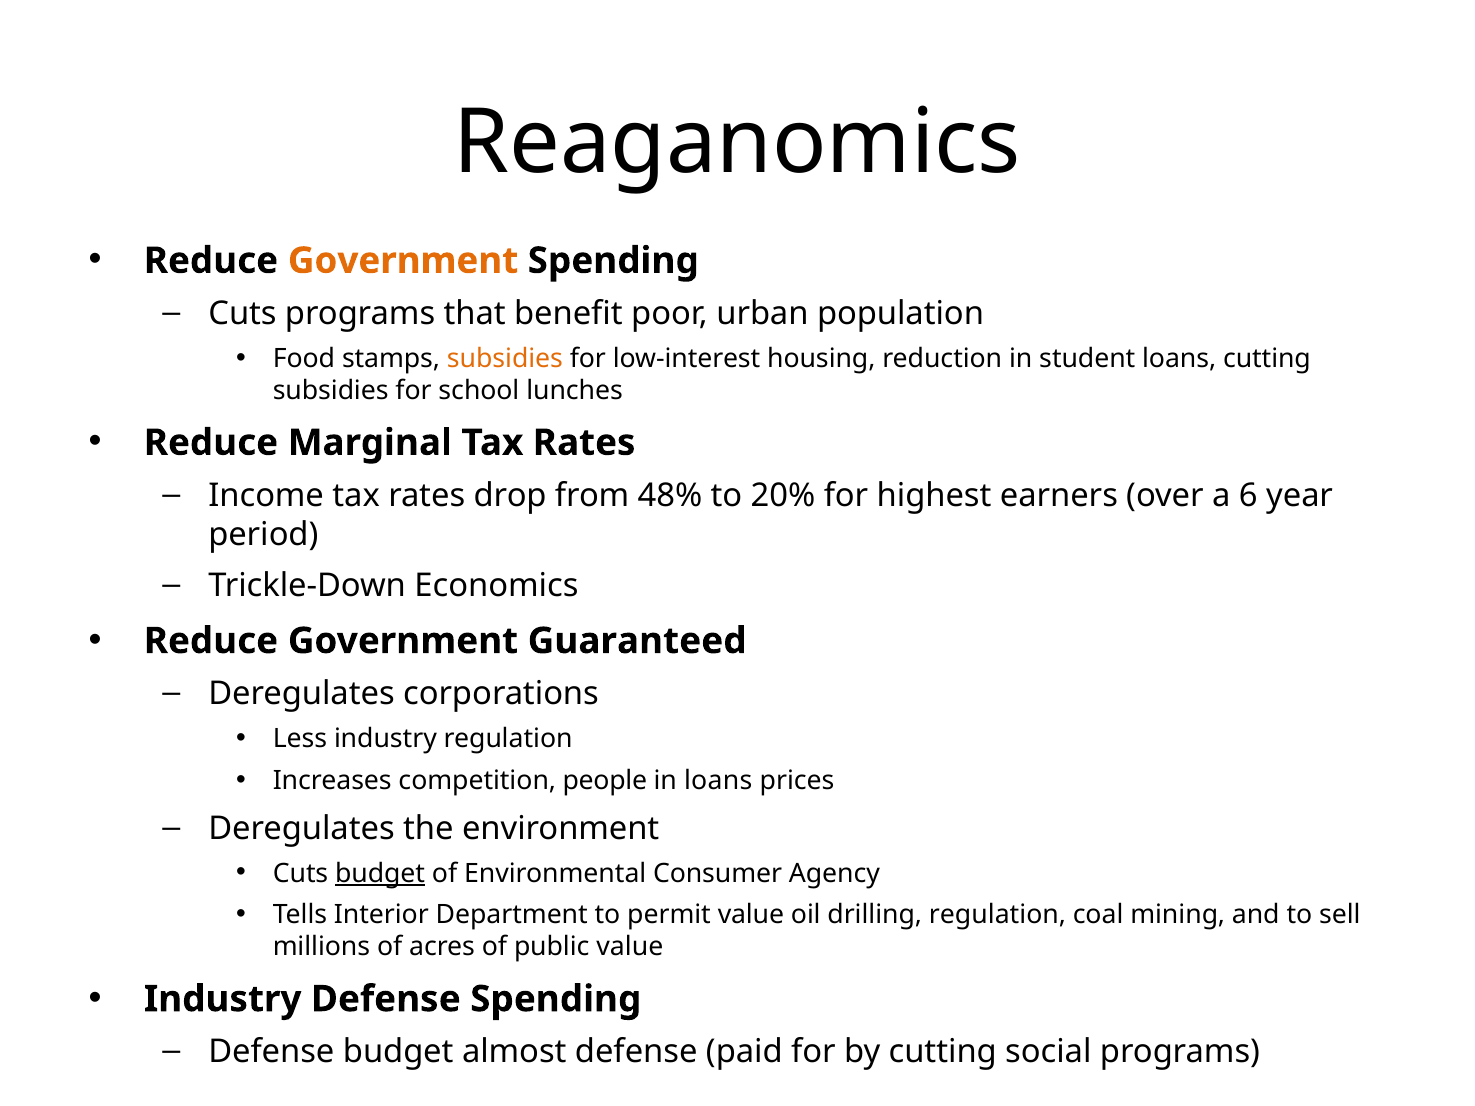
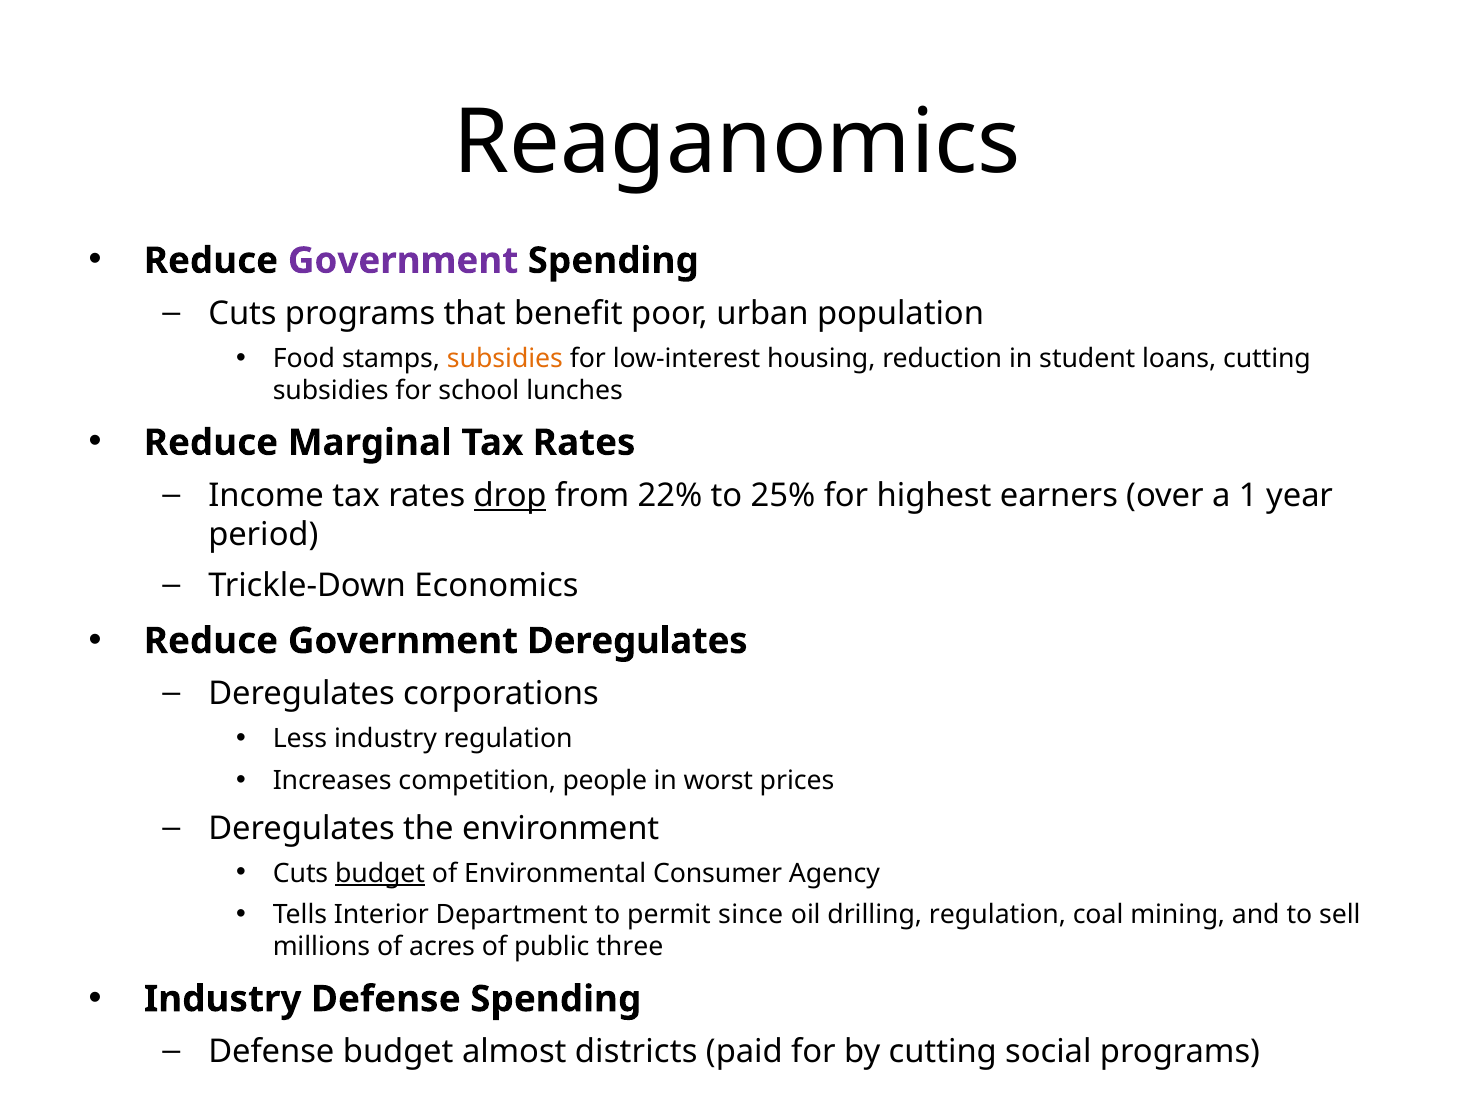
Government at (403, 261) colour: orange -> purple
drop underline: none -> present
48%: 48% -> 22%
20%: 20% -> 25%
6: 6 -> 1
Government Guaranteed: Guaranteed -> Deregulates
in loans: loans -> worst
permit value: value -> since
public value: value -> three
almost defense: defense -> districts
